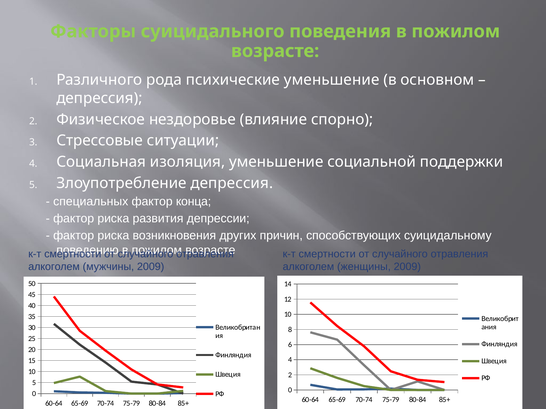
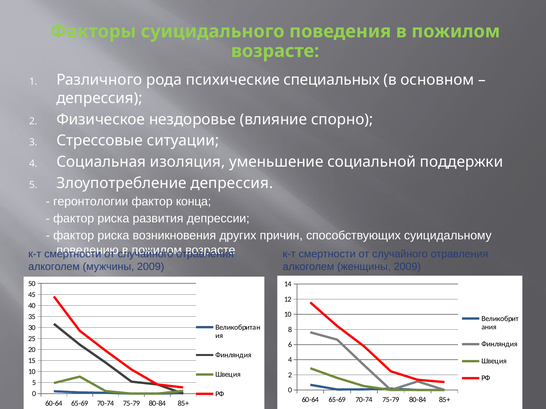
психические уменьшение: уменьшение -> специальных
специальных: специальных -> геронтологии
